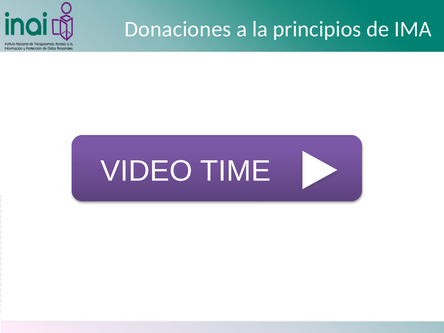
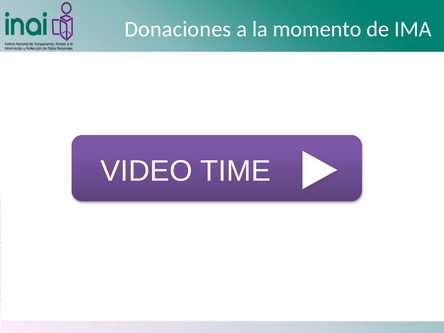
principios: principios -> momento
